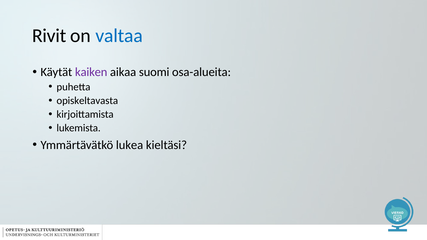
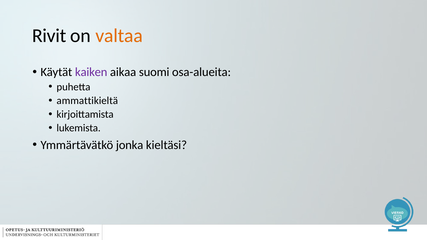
valtaa colour: blue -> orange
opiskeltavasta: opiskeltavasta -> ammattikieltä
lukea: lukea -> jonka
